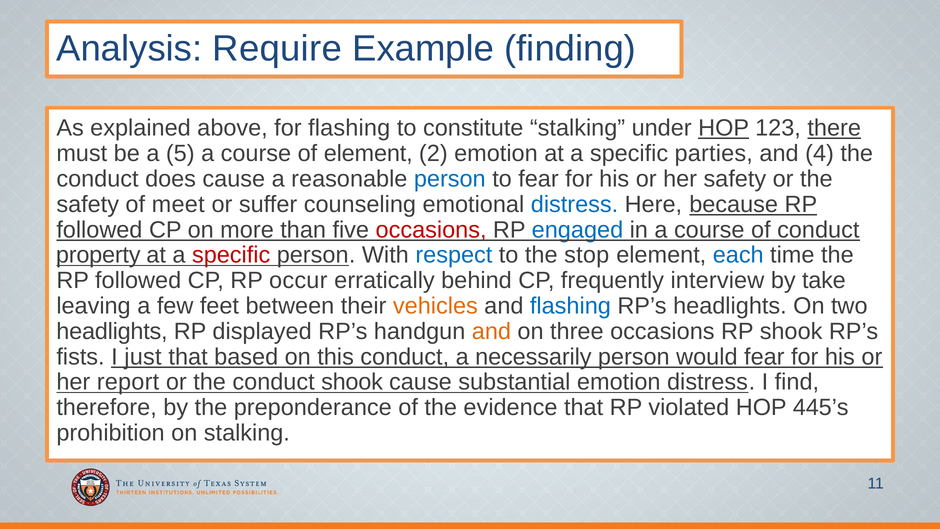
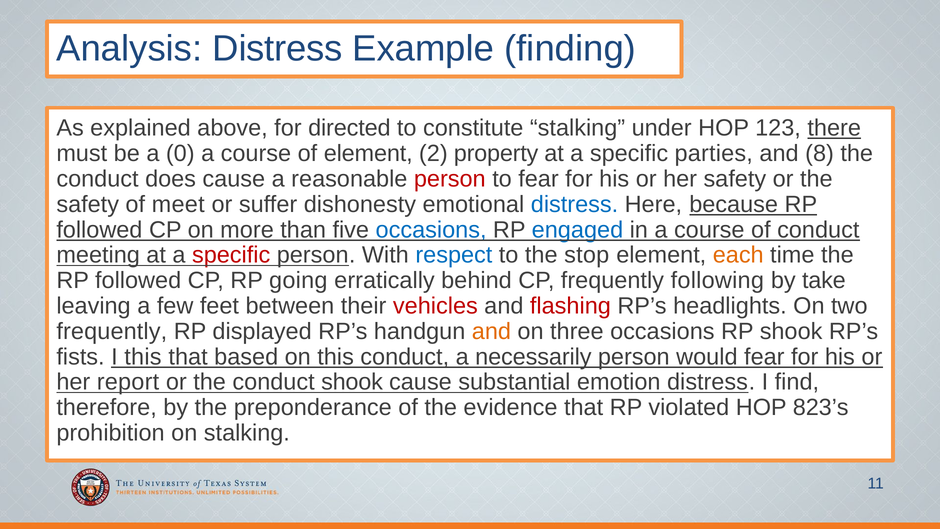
Analysis Require: Require -> Distress
for flashing: flashing -> directed
HOP at (724, 128) underline: present -> none
5: 5 -> 0
2 emotion: emotion -> property
4: 4 -> 8
person at (450, 179) colour: blue -> red
counseling: counseling -> dishonesty
occasions at (431, 230) colour: red -> blue
property: property -> meeting
each colour: blue -> orange
occur: occur -> going
interview: interview -> following
vehicles colour: orange -> red
flashing at (570, 306) colour: blue -> red
headlights at (112, 331): headlights -> frequently
I just: just -> this
445’s: 445’s -> 823’s
